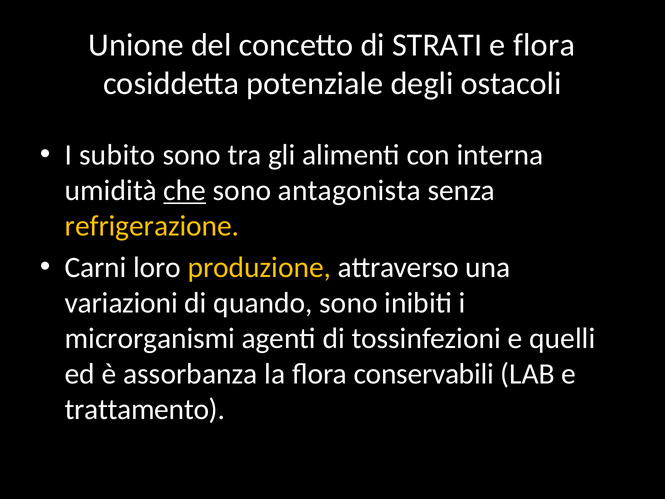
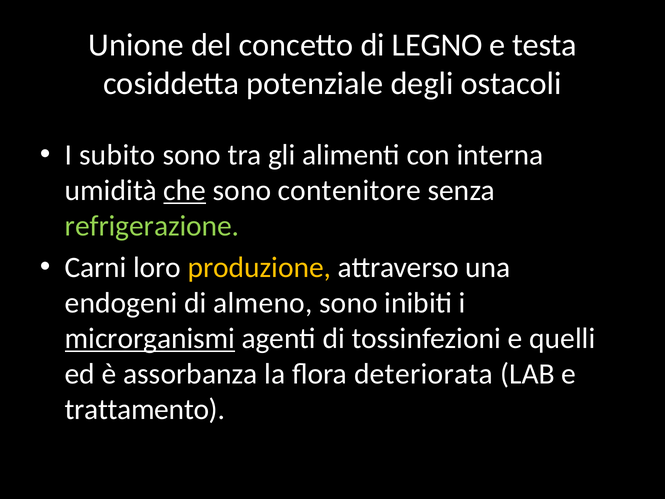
STRATI: STRATI -> LEGNO
e flora: flora -> testa
antagonista: antagonista -> contenitore
refrigerazione colour: yellow -> light green
variazioni: variazioni -> endogeni
quando: quando -> almeno
microrganismi underline: none -> present
conservabili: conservabili -> deteriorata
